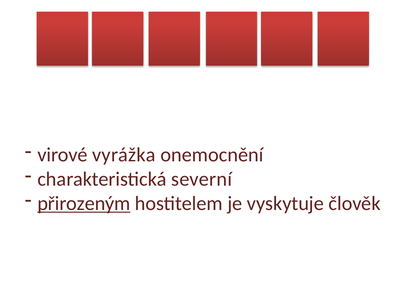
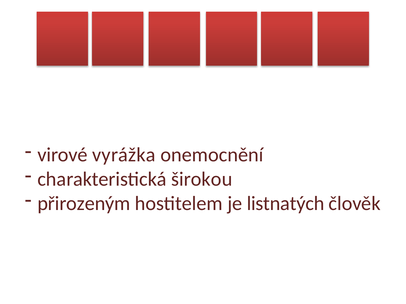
severní: severní -> širokou
přirozeným underline: present -> none
vyskytuje: vyskytuje -> listnatých
